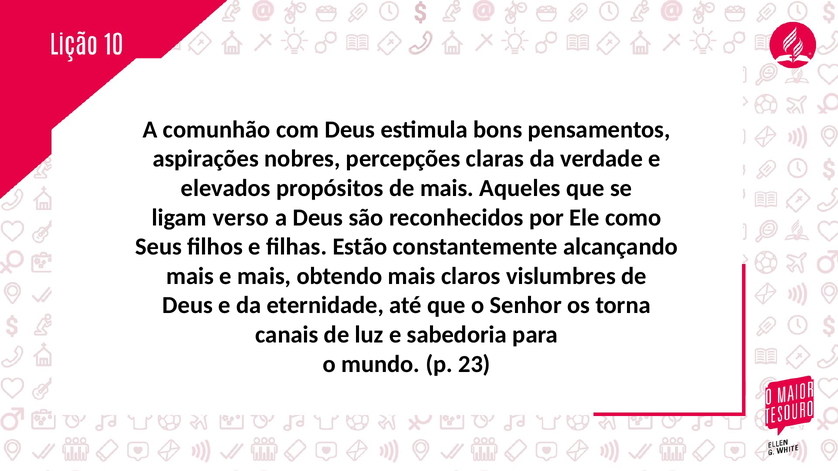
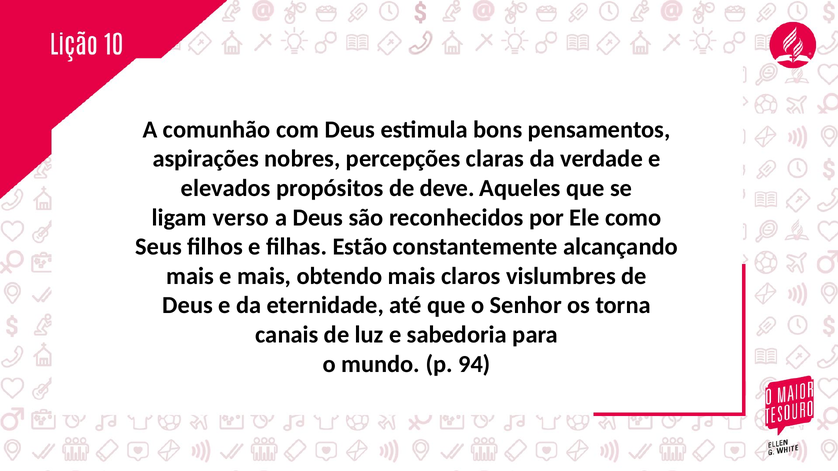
de mais: mais -> deve
23: 23 -> 94
